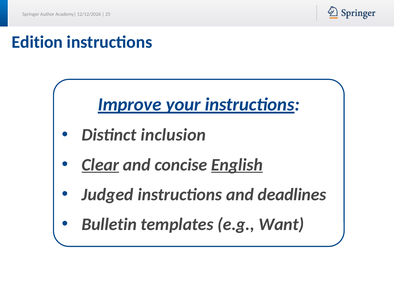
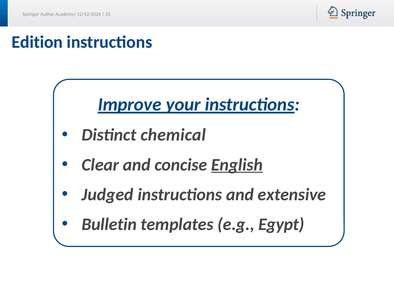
inclusion: inclusion -> chemical
Clear underline: present -> none
deadlines: deadlines -> extensive
Want: Want -> Egypt
